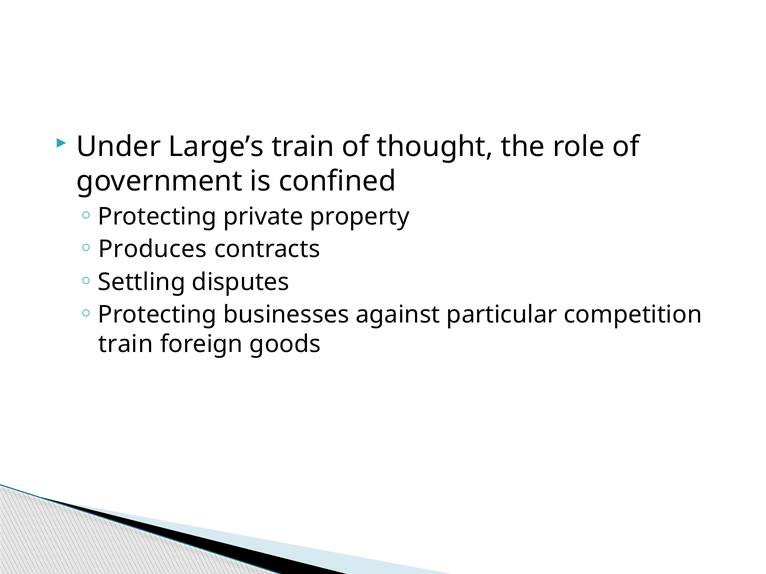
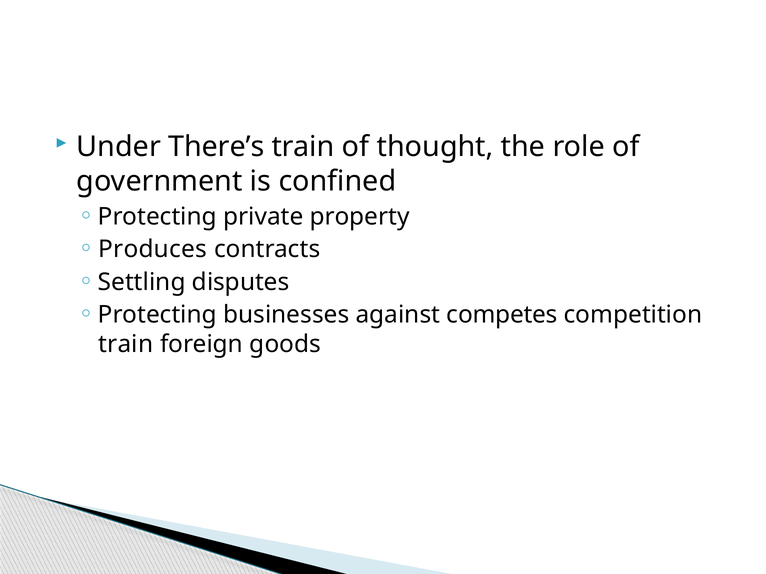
Large’s: Large’s -> There’s
particular: particular -> competes
